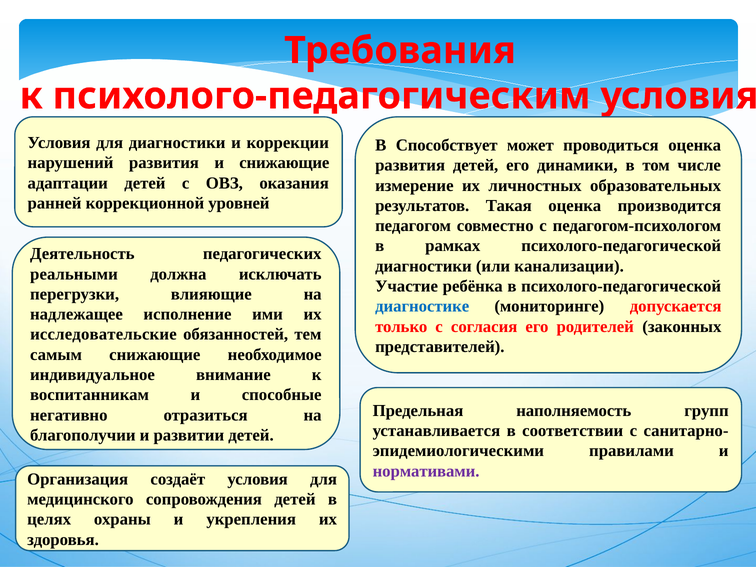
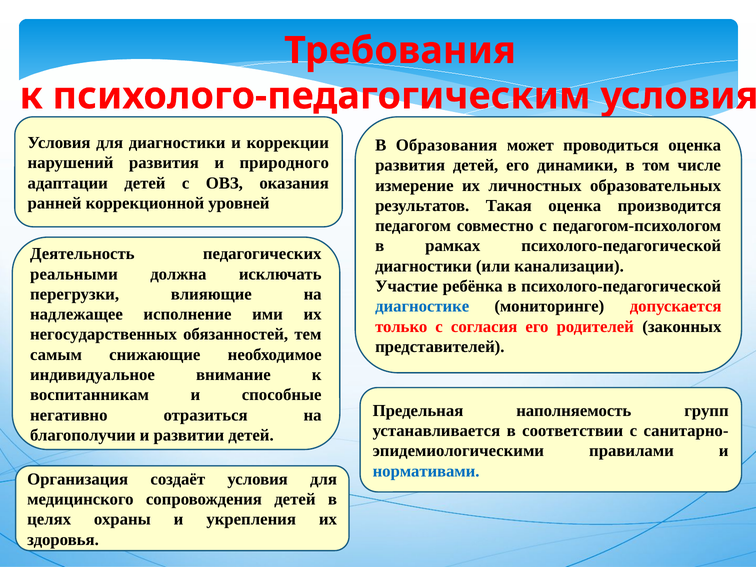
Способствует: Способствует -> Образования
и снижающие: снижающие -> природного
исследовательские: исследовательские -> негосударственных
нормативами colour: purple -> blue
